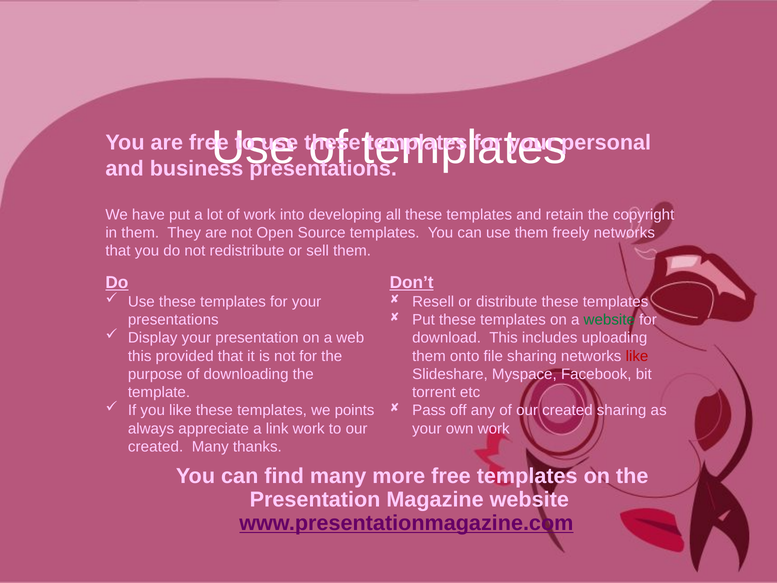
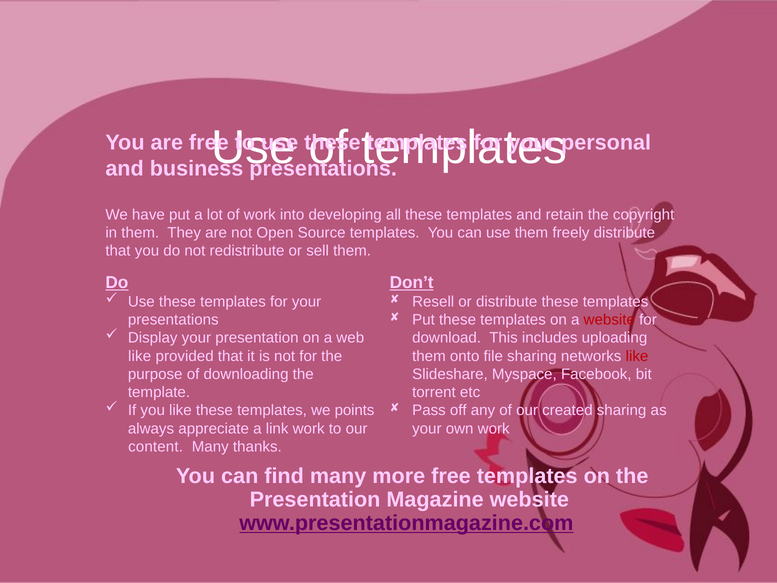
freely networks: networks -> distribute
website at (609, 320) colour: green -> red
this at (140, 356): this -> like
created at (156, 447): created -> content
